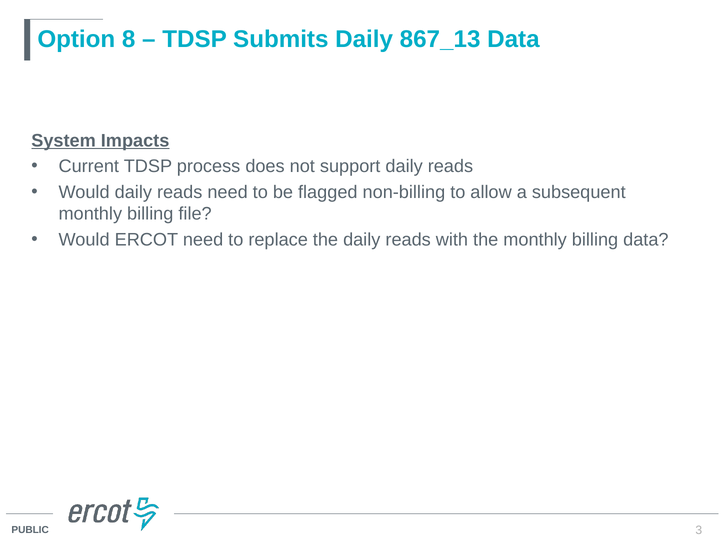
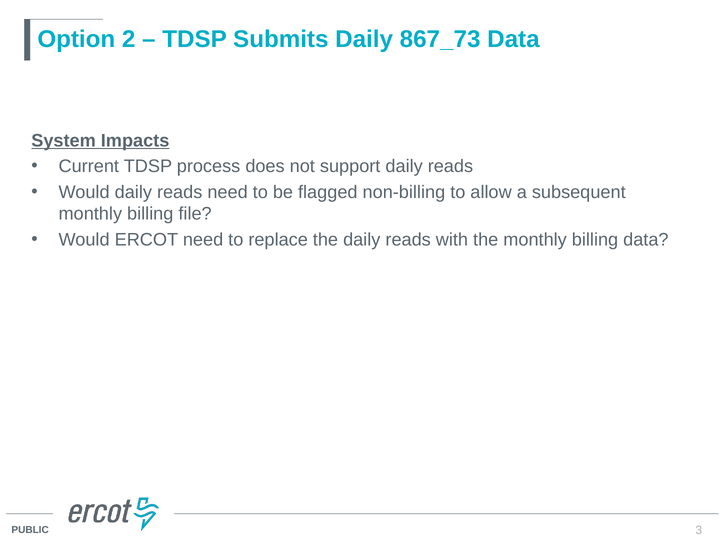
8: 8 -> 2
867_13: 867_13 -> 867_73
